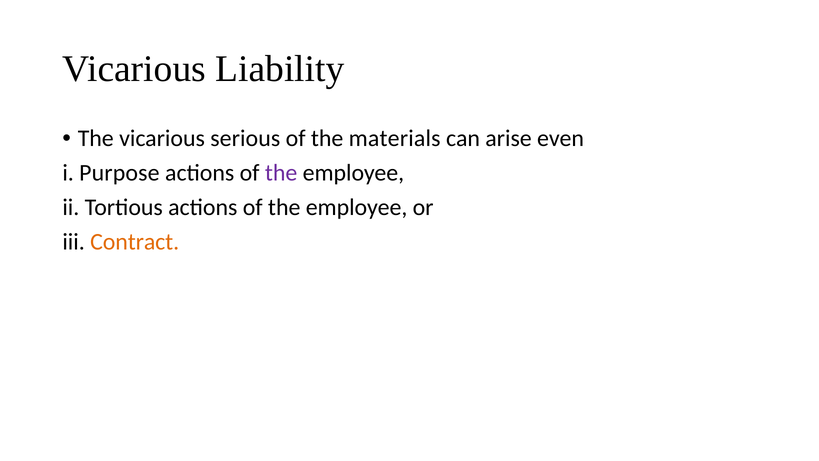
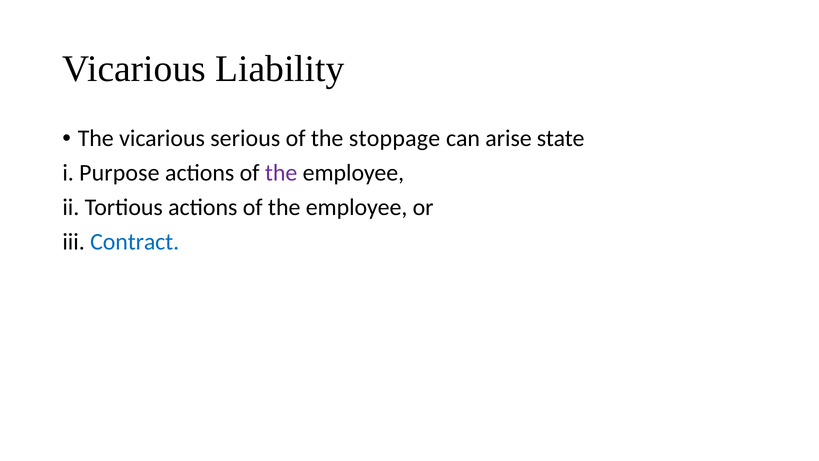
materials: materials -> stoppage
even: even -> state
Contract colour: orange -> blue
